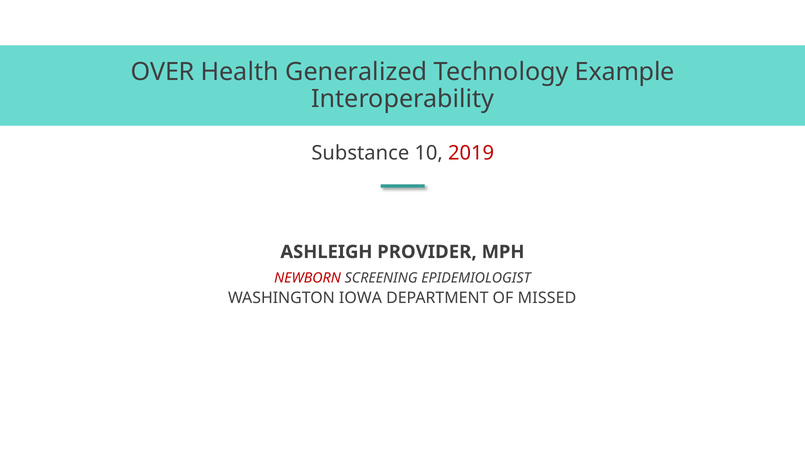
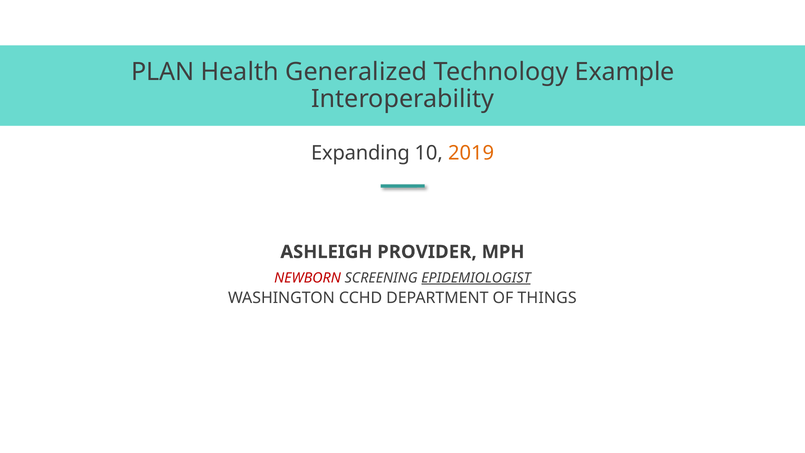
OVER: OVER -> PLAN
Substance: Substance -> Expanding
2019 colour: red -> orange
EPIDEMIOLOGIST underline: none -> present
IOWA: IOWA -> CCHD
MISSED: MISSED -> THINGS
